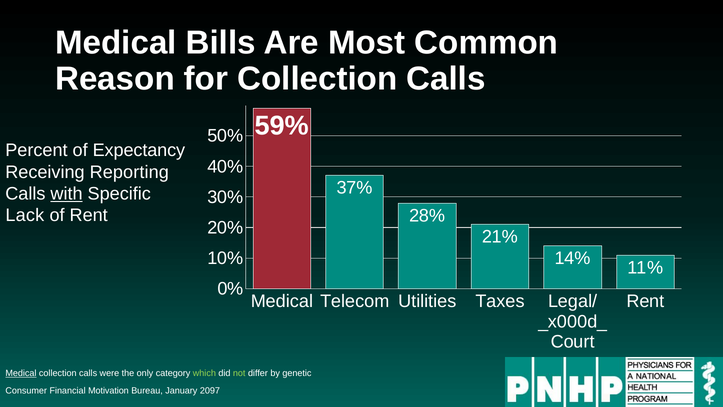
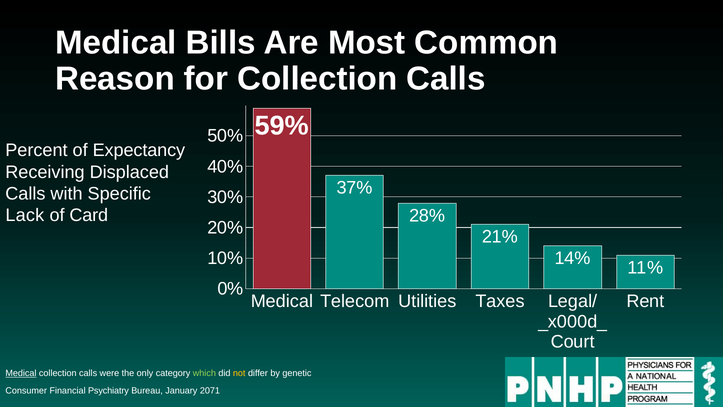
Reporting: Reporting -> Displaced
with underline: present -> none
of Rent: Rent -> Card
not colour: light green -> yellow
Motivation: Motivation -> Psychiatry
2097: 2097 -> 2071
